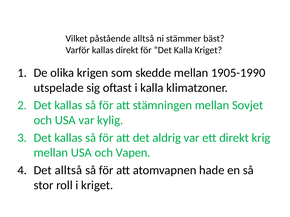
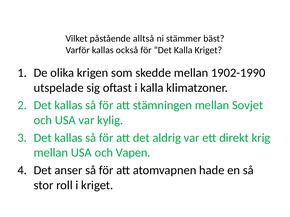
kallas direkt: direkt -> också
1905-1990: 1905-1990 -> 1902-1990
Det alltså: alltså -> anser
